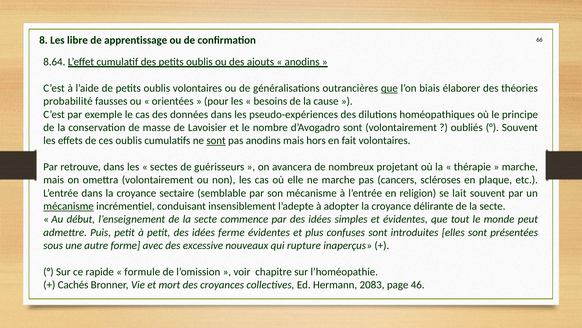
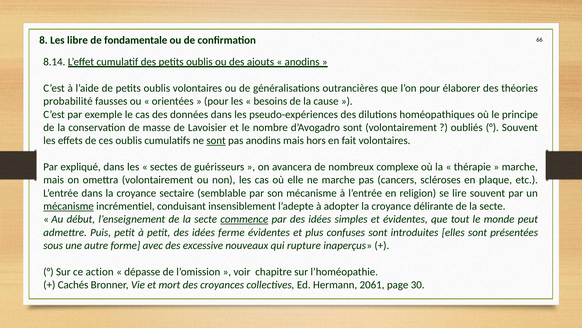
apprentissage: apprentissage -> fondamentale
8.64: 8.64 -> 8.14
que at (389, 88) underline: present -> none
l’on biais: biais -> pour
retrouve: retrouve -> expliqué
projetant: projetant -> complexe
lait: lait -> lire
commence underline: none -> present
rapide: rapide -> action
formule: formule -> dépasse
2083: 2083 -> 2061
46: 46 -> 30
